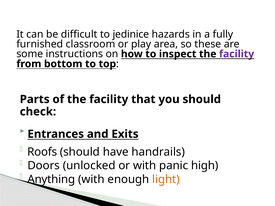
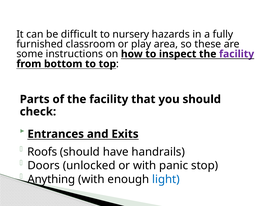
jedinice: jedinice -> nursery
high: high -> stop
light colour: orange -> blue
